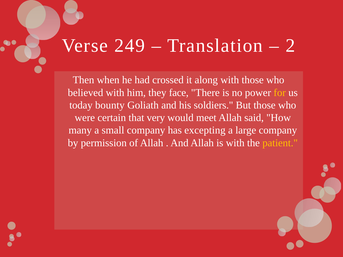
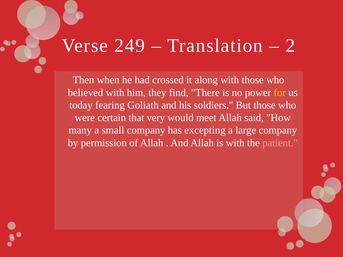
face: face -> find
bounty: bounty -> fearing
patient colour: yellow -> pink
